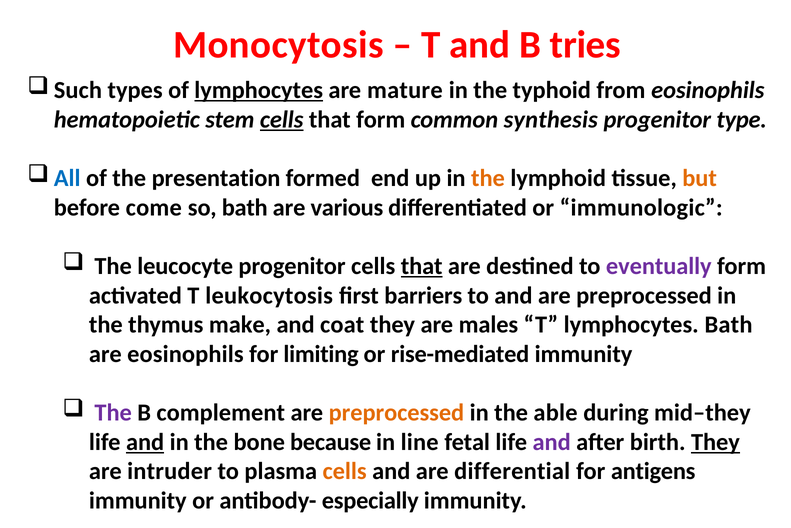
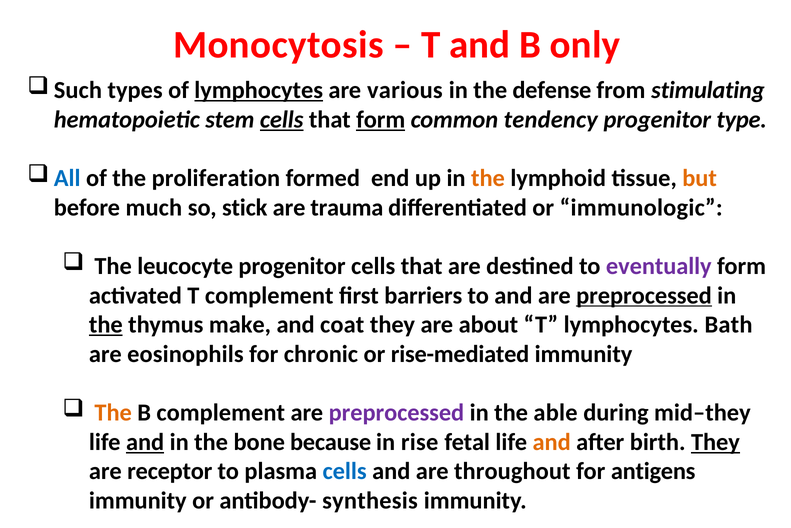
tries: tries -> only
mature: mature -> various
typhoid: typhoid -> defense
from eosinophils: eosinophils -> stimulating
form at (381, 119) underline: none -> present
synthesis: synthesis -> tendency
presentation: presentation -> proliferation
come: come -> much
so bath: bath -> stick
various: various -> trauma
that at (422, 266) underline: present -> none
T leukocytosis: leukocytosis -> complement
preprocessed at (644, 295) underline: none -> present
the at (106, 324) underline: none -> present
males: males -> about
limiting: limiting -> chronic
The at (113, 412) colour: purple -> orange
preprocessed at (396, 412) colour: orange -> purple
line: line -> rise
and at (552, 442) colour: purple -> orange
intruder: intruder -> receptor
cells at (345, 471) colour: orange -> blue
differential: differential -> throughout
especially: especially -> synthesis
